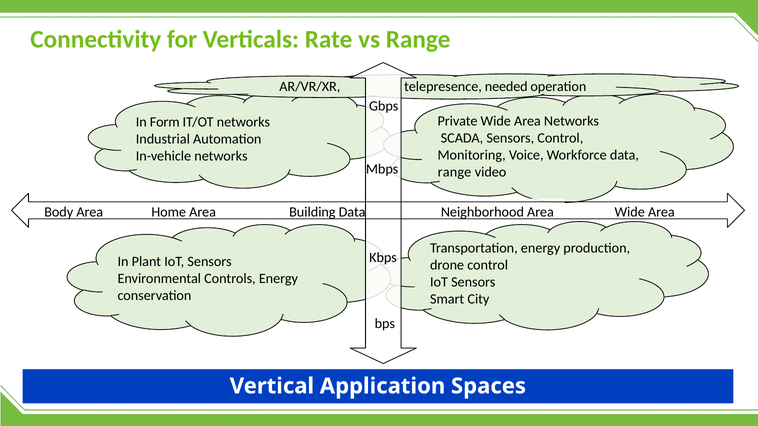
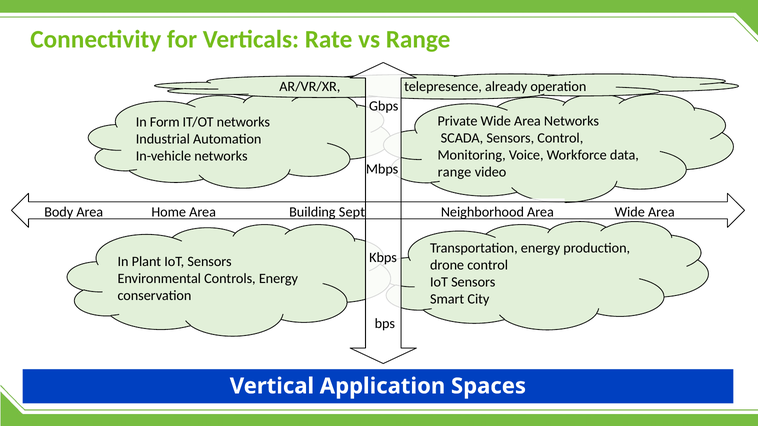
needed: needed -> already
Building Data: Data -> Sept
